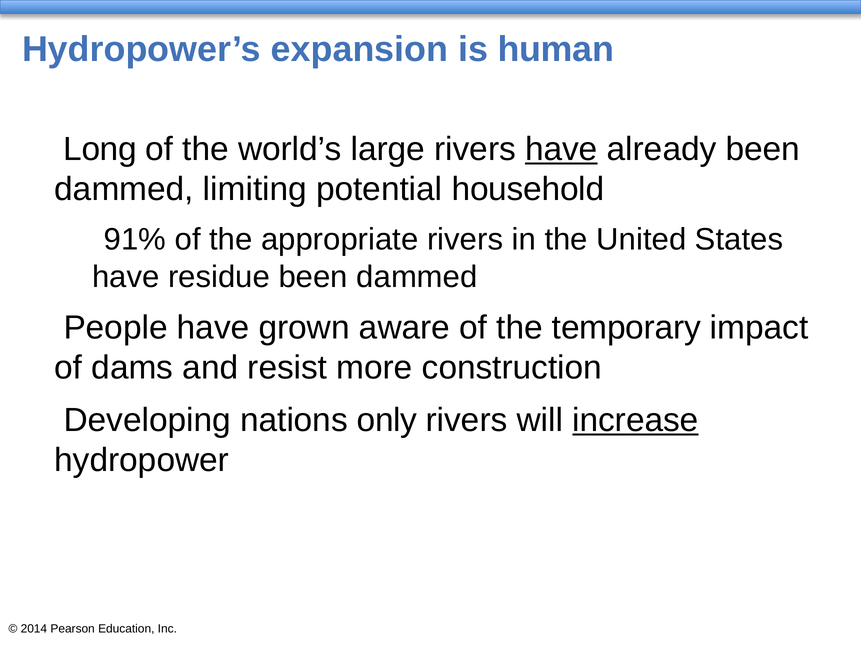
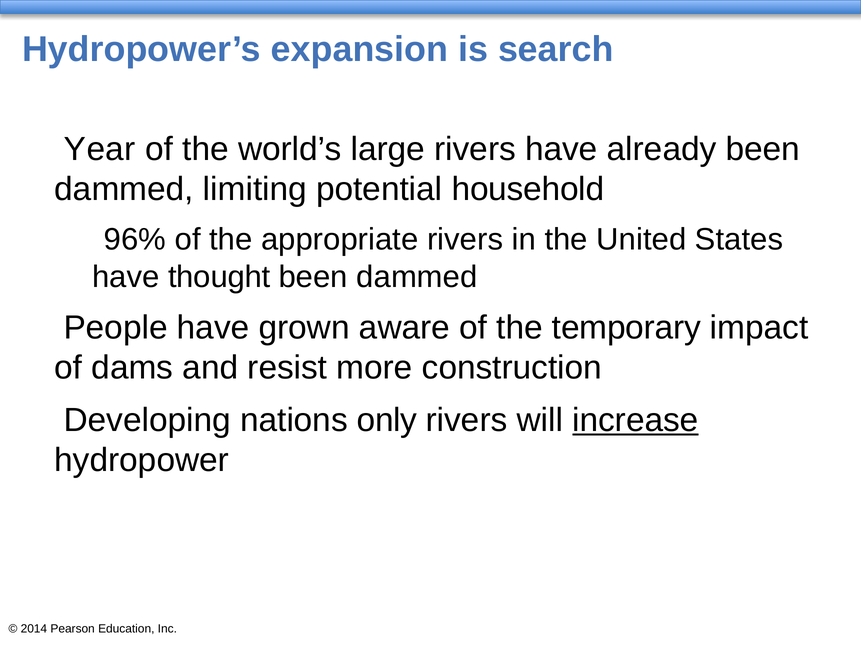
human: human -> search
Long: Long -> Year
have at (561, 149) underline: present -> none
91%: 91% -> 96%
residue: residue -> thought
